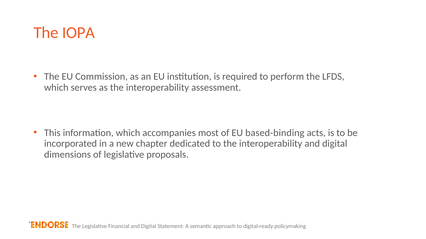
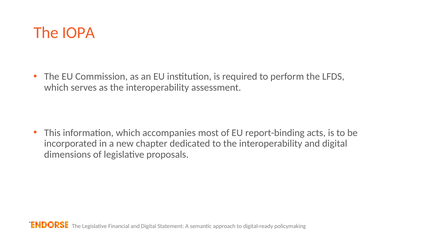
based-binding: based-binding -> report-binding
